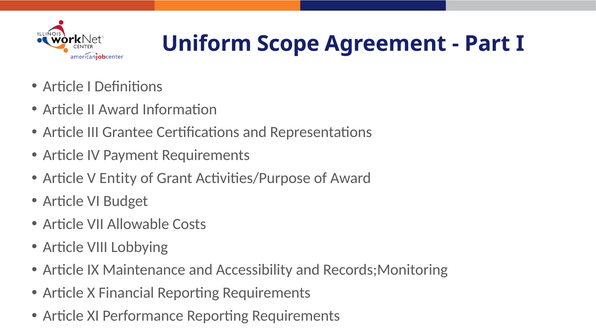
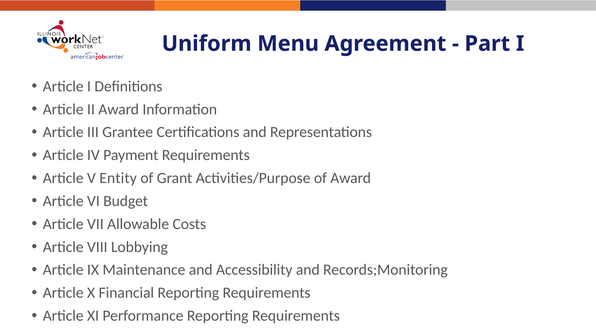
Scope: Scope -> Menu
